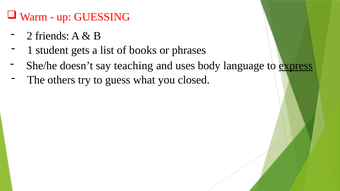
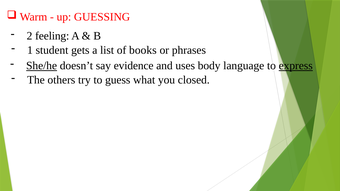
friends: friends -> feeling
She/he underline: none -> present
teaching: teaching -> evidence
